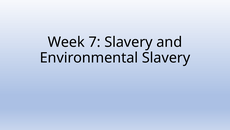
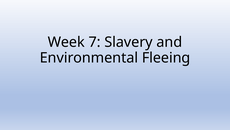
Environmental Slavery: Slavery -> Fleeing
